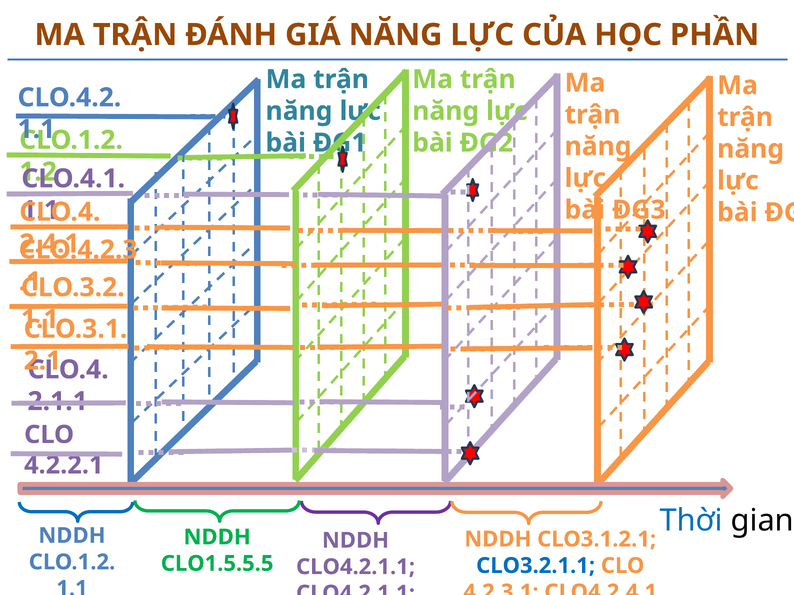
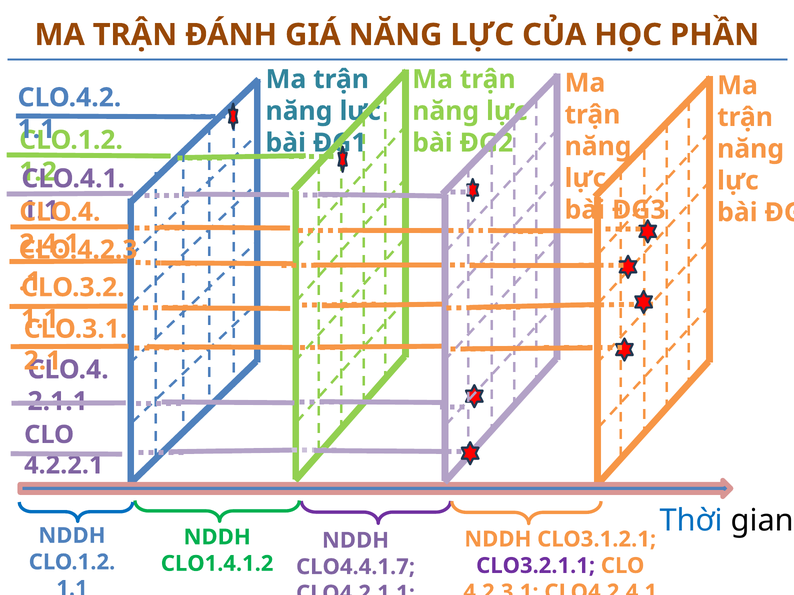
CLO1.5.5.5: CLO1.5.5.5 -> CLO1.4.1.2
CLO3.2.1.1 colour: blue -> purple
CLO4.2.1.1 at (356, 567): CLO4.2.1.1 -> CLO4.4.1.7
